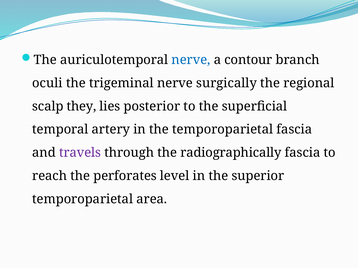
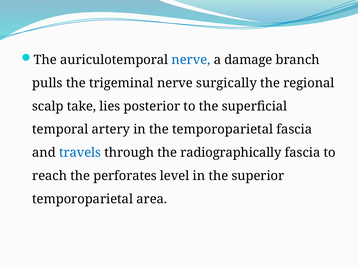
contour: contour -> damage
oculi: oculi -> pulls
they: they -> take
travels colour: purple -> blue
